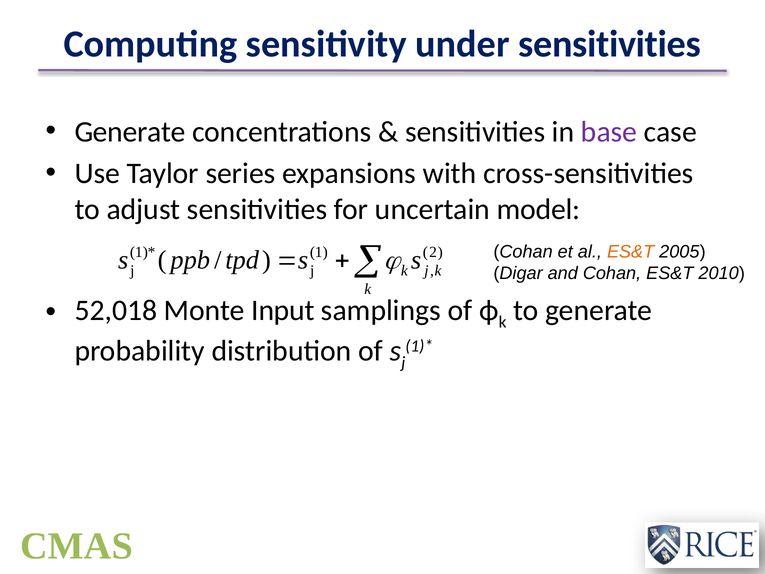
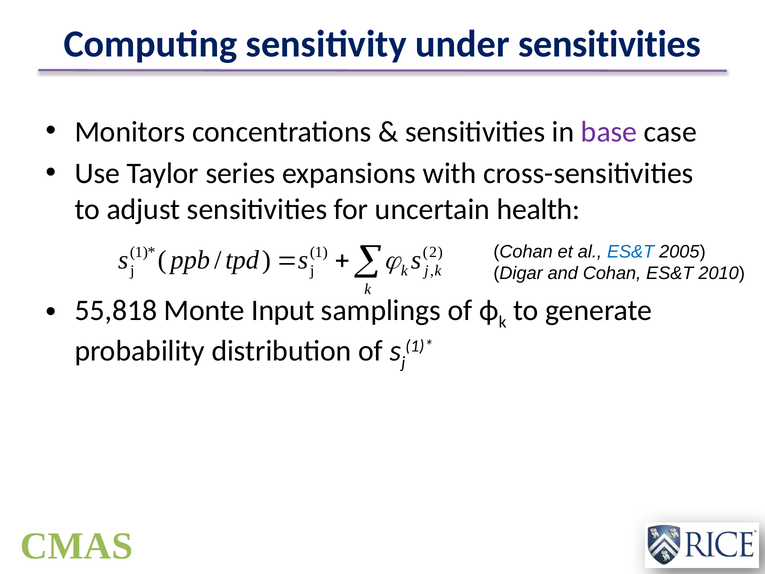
Generate at (130, 132): Generate -> Monitors
model: model -> health
ES&T at (631, 252) colour: orange -> blue
52,018: 52,018 -> 55,818
